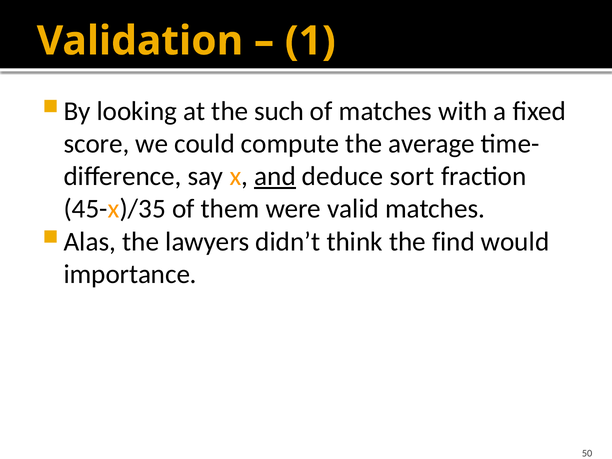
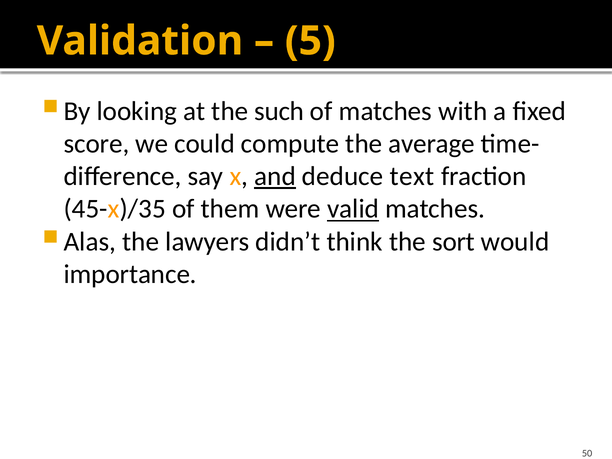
1: 1 -> 5
sort: sort -> text
valid underline: none -> present
find: find -> sort
